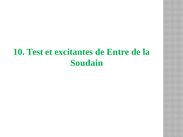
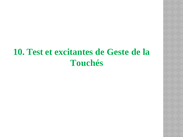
Entre: Entre -> Geste
Soudain: Soudain -> Touchés
